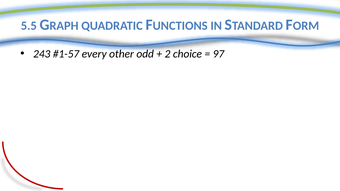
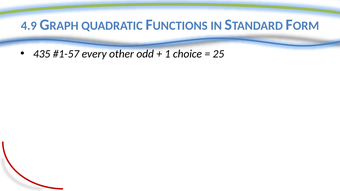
5.5: 5.5 -> 4.9
243: 243 -> 435
2: 2 -> 1
97: 97 -> 25
